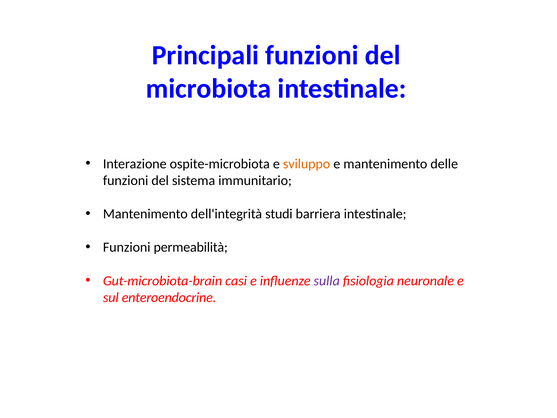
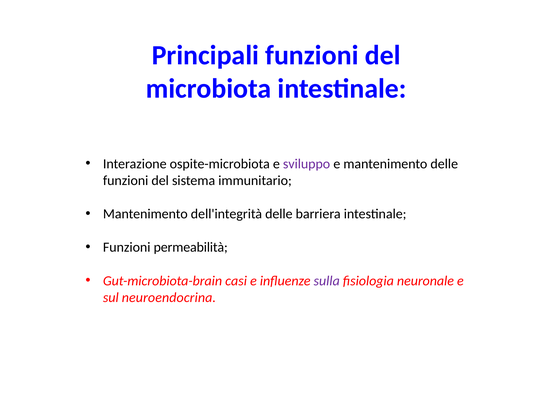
sviluppo colour: orange -> purple
dell'integrità studi: studi -> delle
enteroendocrine: enteroendocrine -> neuroendocrina
